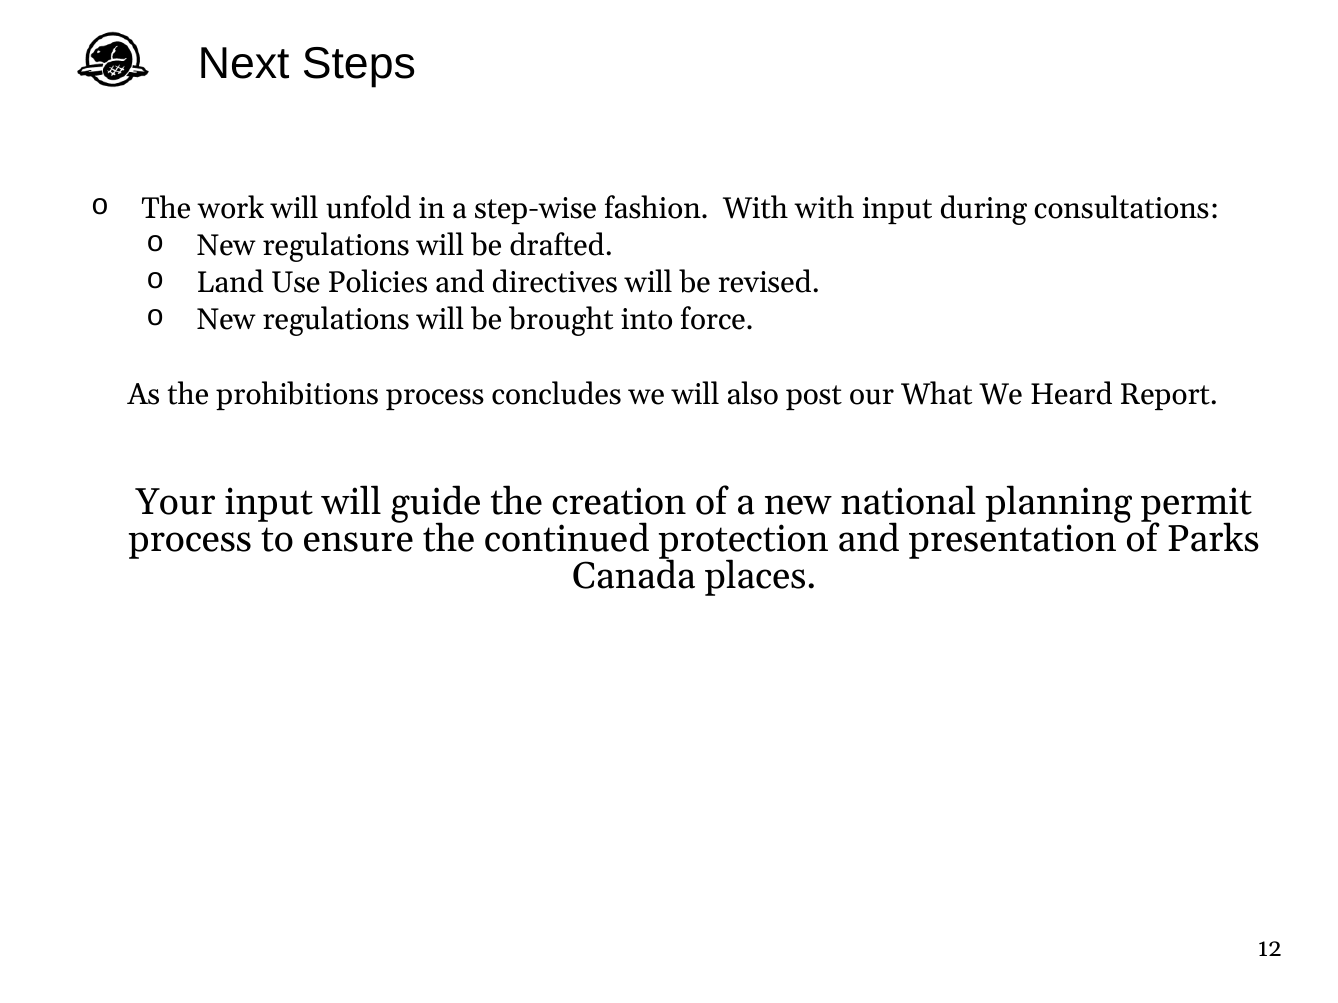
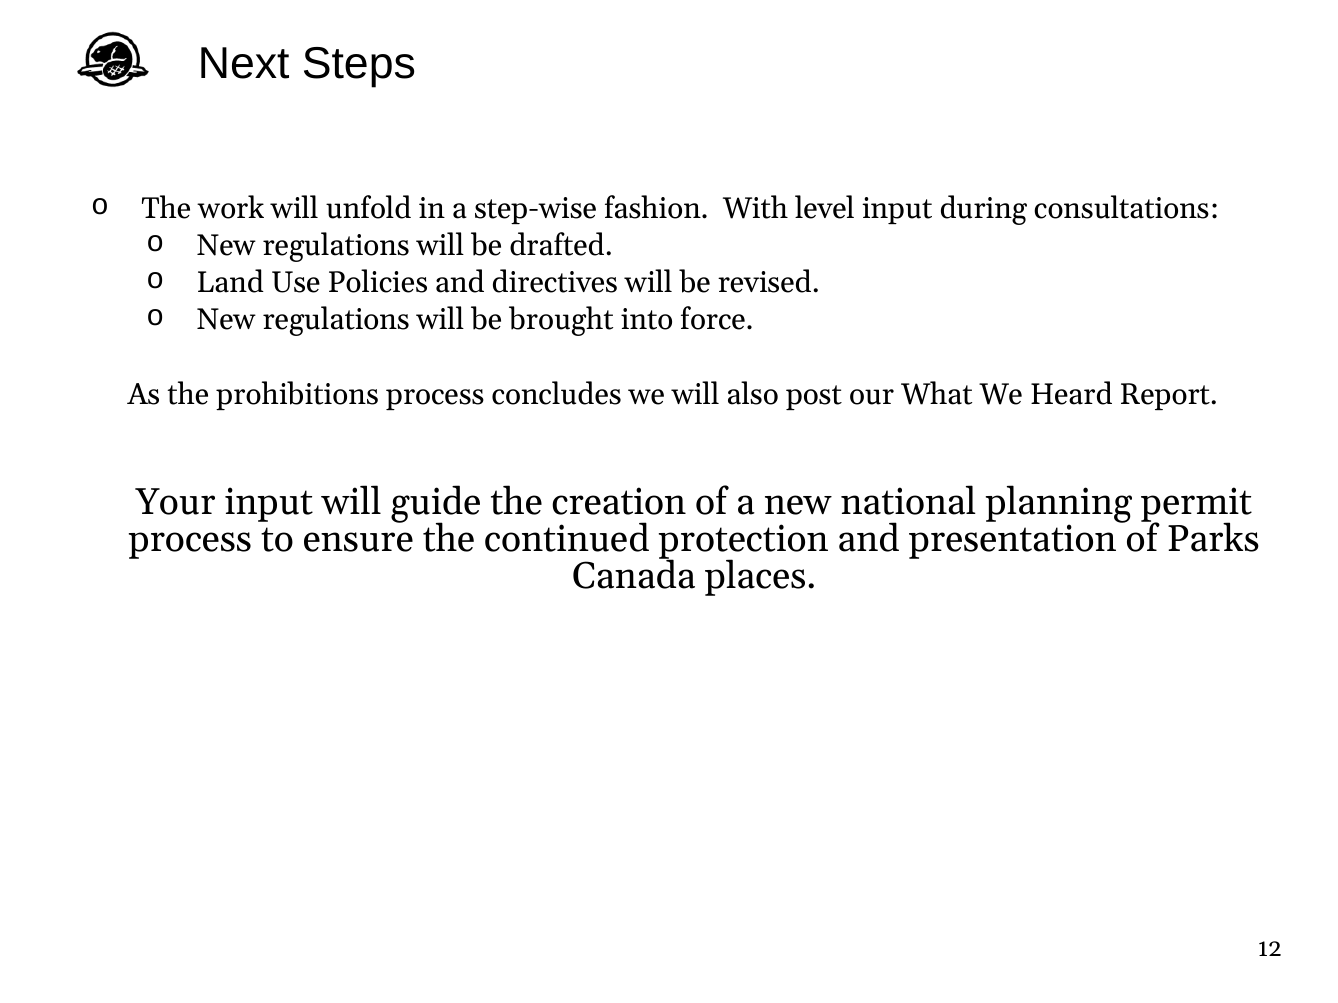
With with: with -> level
